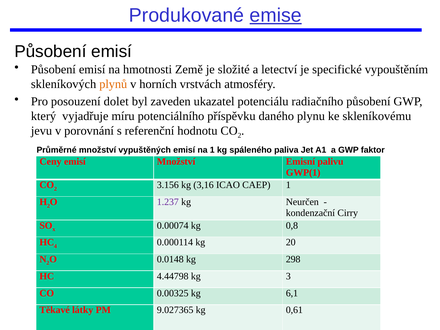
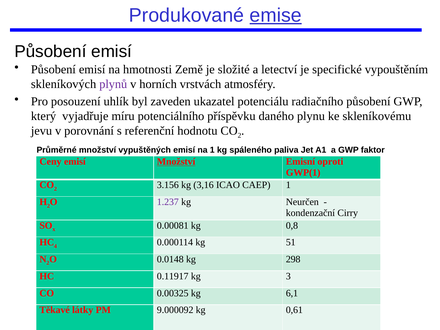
plynů colour: orange -> purple
dolet: dolet -> uhlík
Množství at (176, 162) underline: none -> present
palivu: palivu -> oproti
0.00074: 0.00074 -> 0.00081
20: 20 -> 51
4.44798: 4.44798 -> 0.11917
9.027365: 9.027365 -> 9.000092
